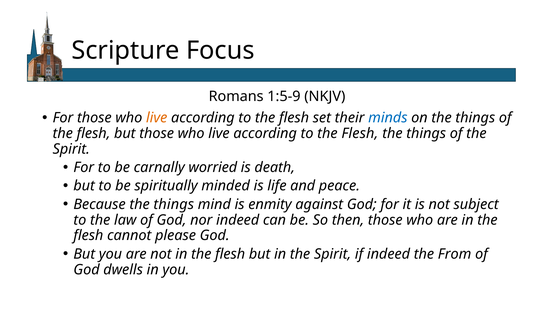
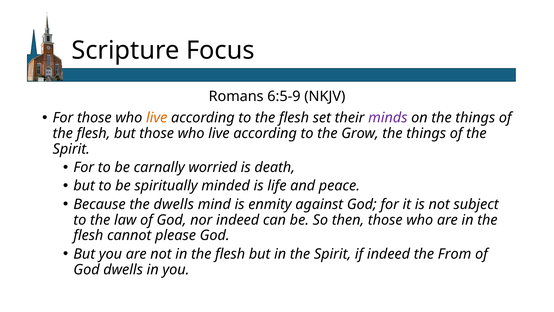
1:5-9: 1:5-9 -> 6:5-9
minds colour: blue -> purple
Flesh at (360, 133): Flesh -> Grow
Because the things: things -> dwells
